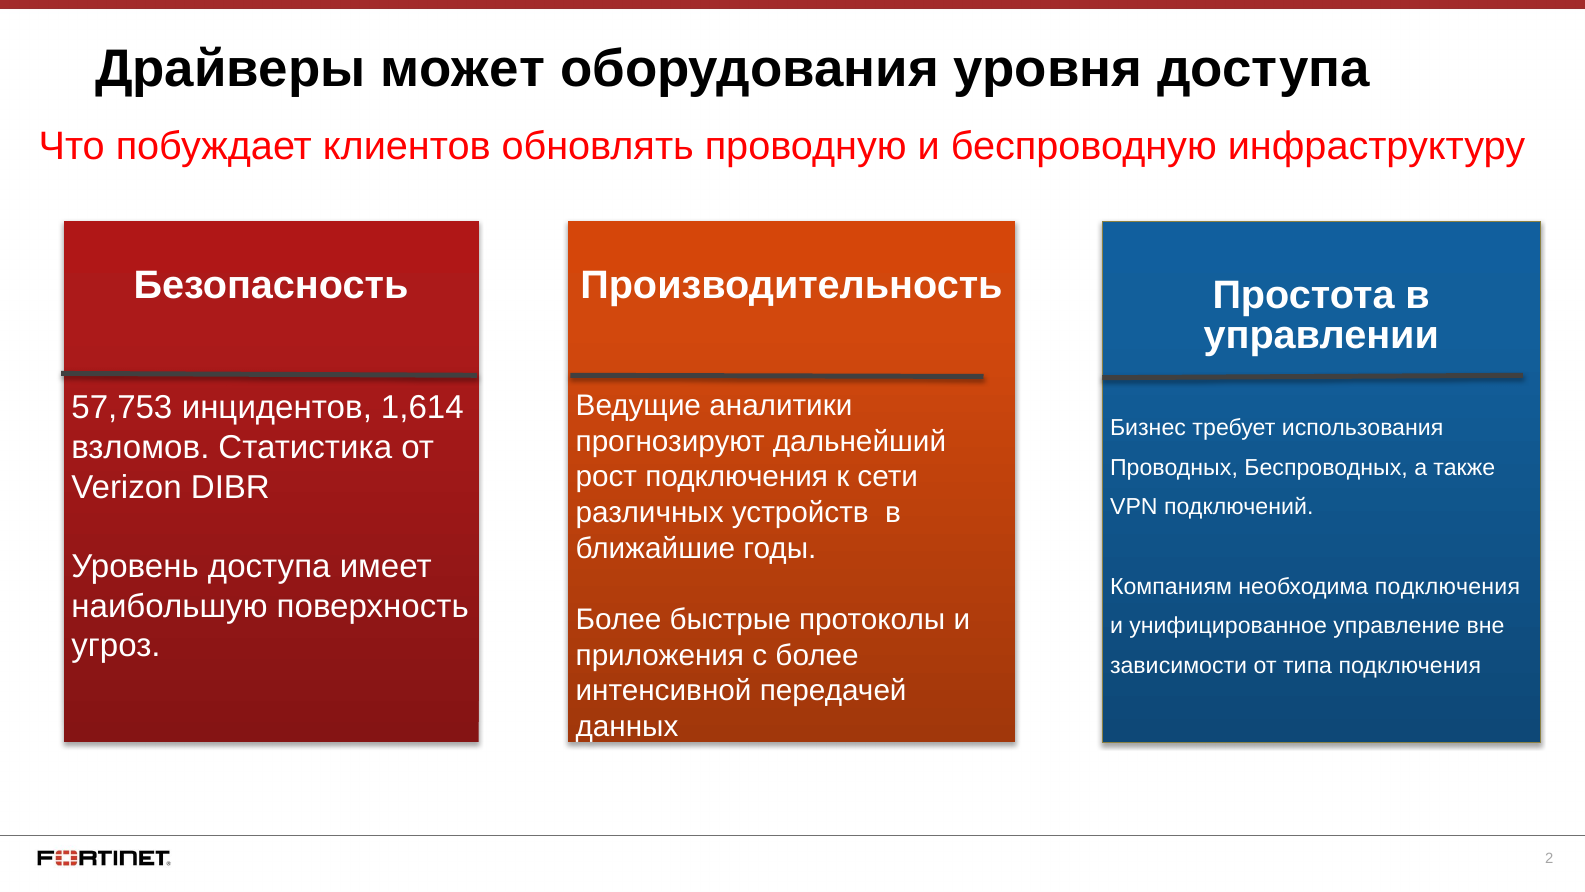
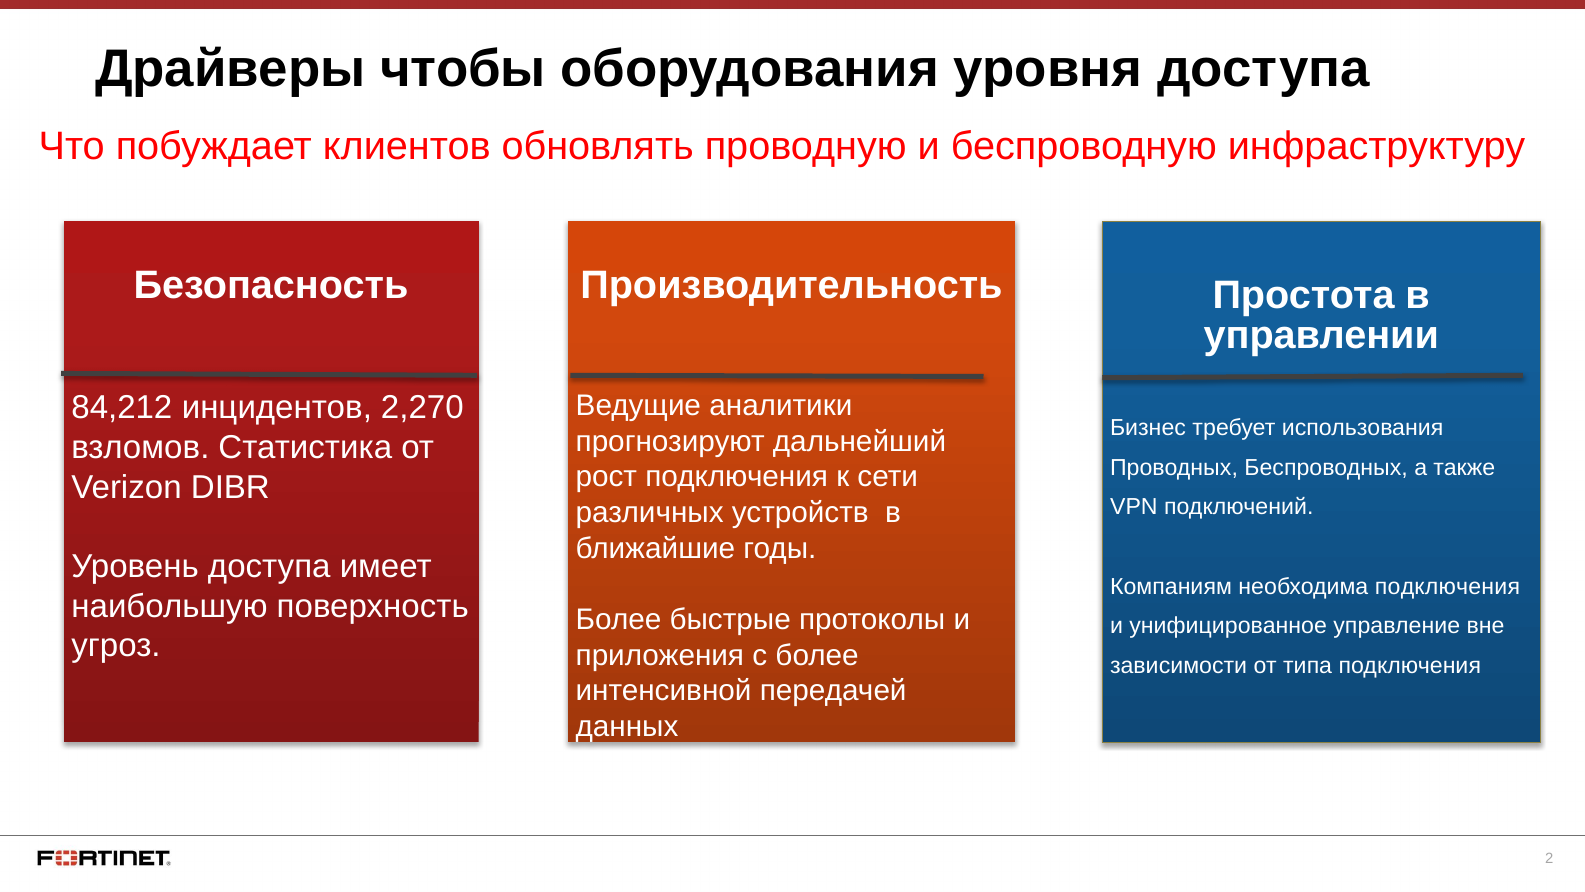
может: может -> чтобы
57,753: 57,753 -> 84,212
1,614: 1,614 -> 2,270
